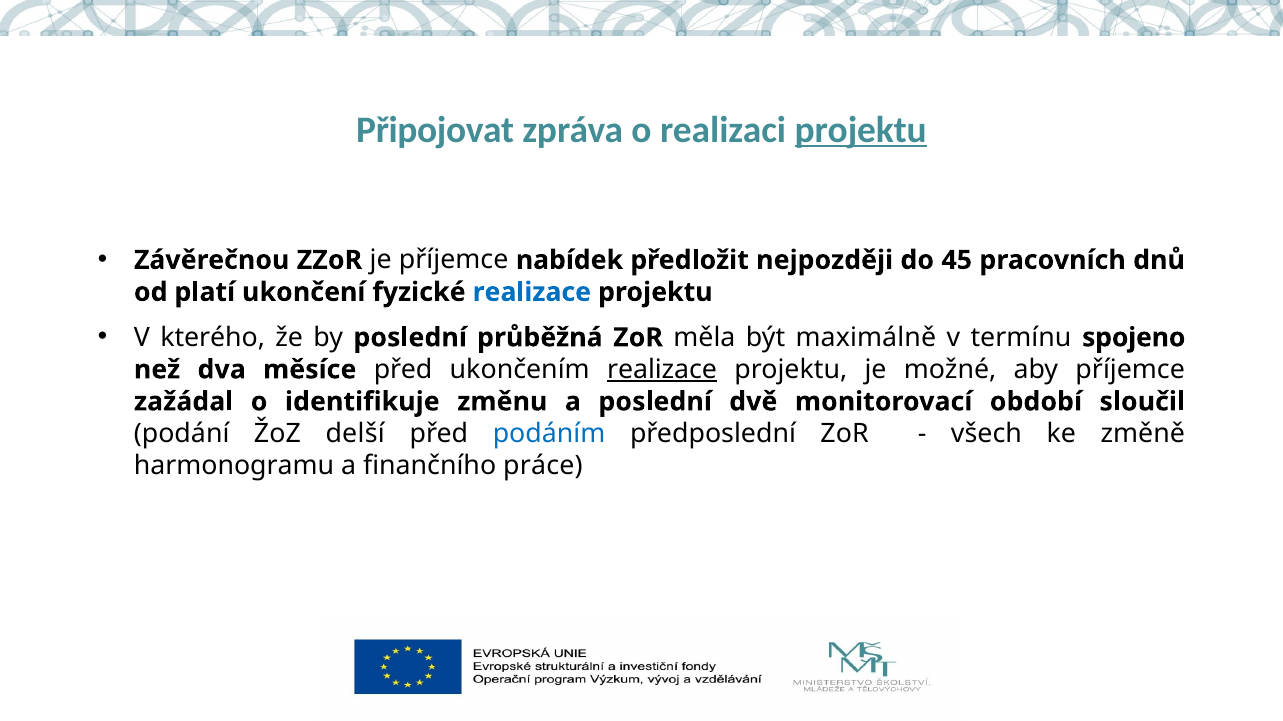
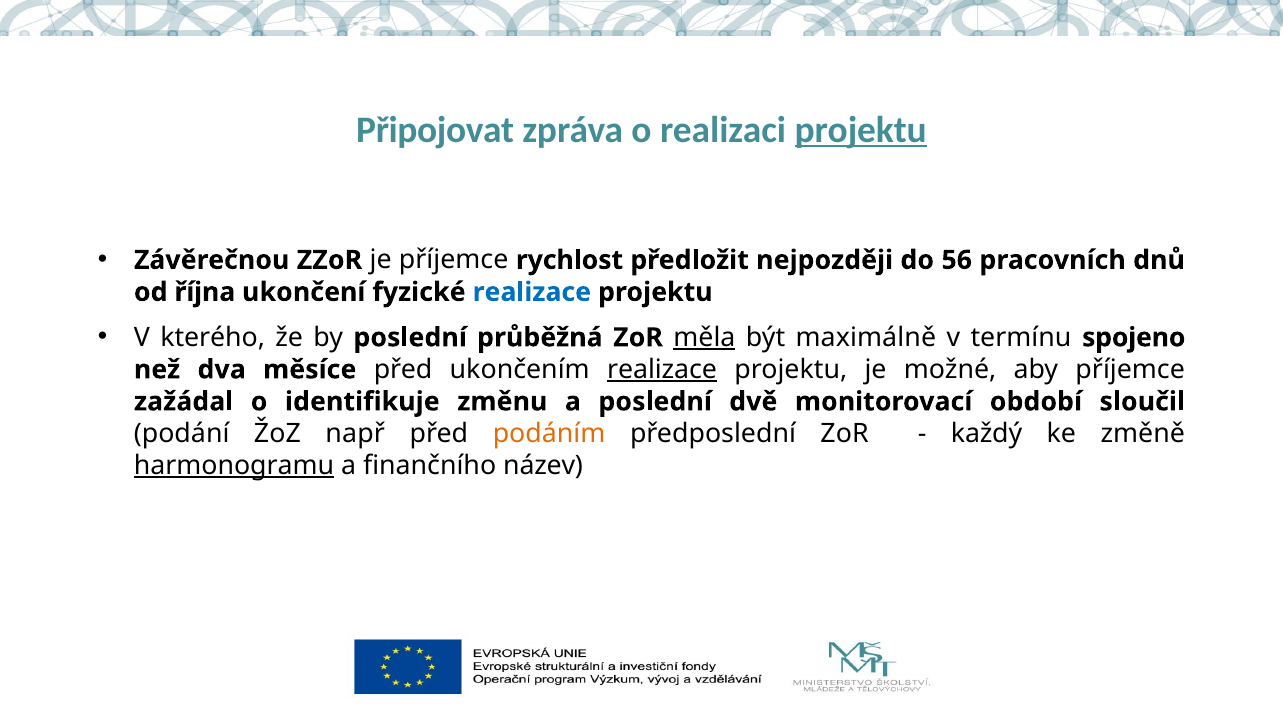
nabídek: nabídek -> rychlost
45: 45 -> 56
platí: platí -> října
měla underline: none -> present
delší: delší -> např
podáním colour: blue -> orange
všech: všech -> každý
harmonogramu underline: none -> present
práce: práce -> název
